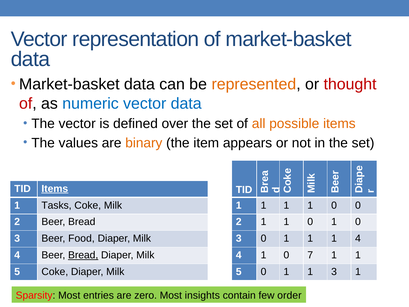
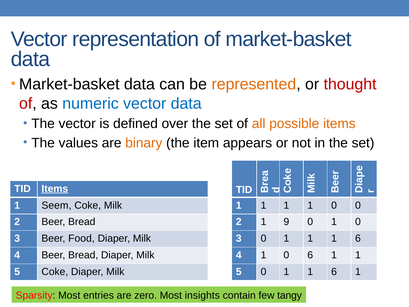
Tasks: Tasks -> Seem
2 1 1: 1 -> 9
1 1 1 4: 4 -> 6
Bread at (83, 255) underline: present -> none
0 7: 7 -> 6
0 1 1 3: 3 -> 6
order: order -> tangy
